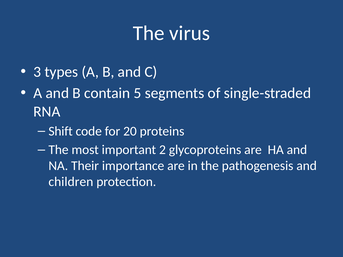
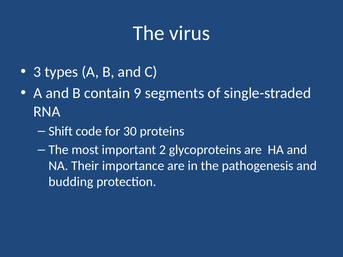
5: 5 -> 9
20: 20 -> 30
children: children -> budding
